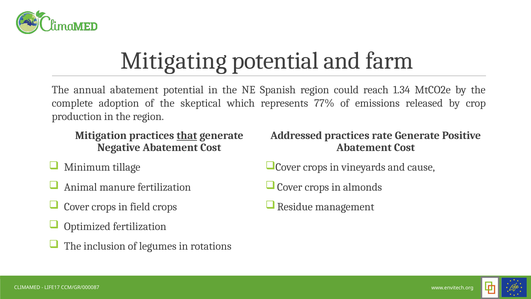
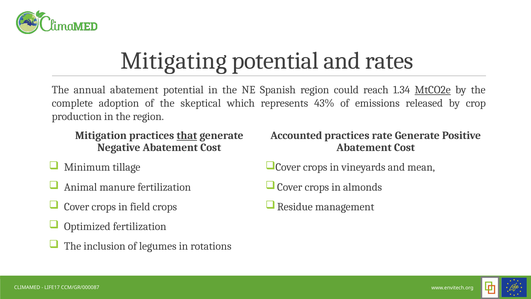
farm: farm -> rates
MtCO2e underline: none -> present
77%: 77% -> 43%
Addressed: Addressed -> Accounted
cause: cause -> mean
